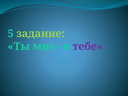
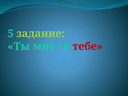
тебе colour: purple -> red
